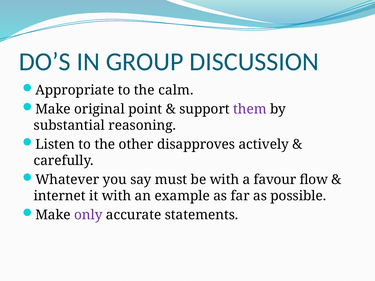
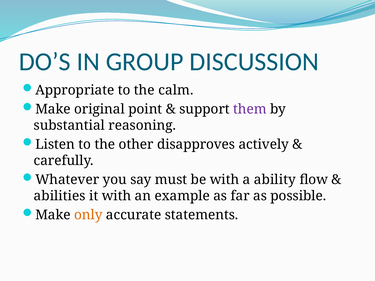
favour: favour -> ability
internet: internet -> abilities
only colour: purple -> orange
